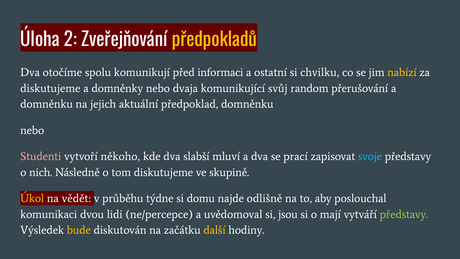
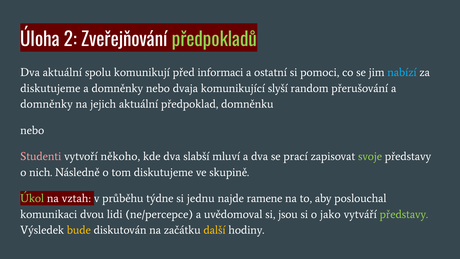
předpokladů colour: yellow -> light green
Dva otočíme: otočíme -> aktuální
chvilku: chvilku -> pomoci
nabízí colour: yellow -> light blue
svůj: svůj -> slyší
domněnku at (47, 104): domněnku -> domněnky
svoje colour: light blue -> light green
Úkol colour: yellow -> light green
vědět: vědět -> vztah
domu: domu -> jednu
odlišně: odlišně -> ramene
mají: mají -> jako
